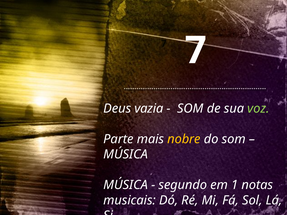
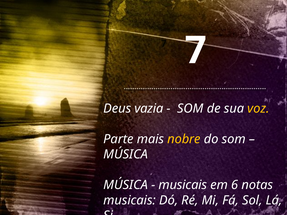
voz colour: light green -> yellow
segundo at (183, 185): segundo -> musicais
1: 1 -> 6
